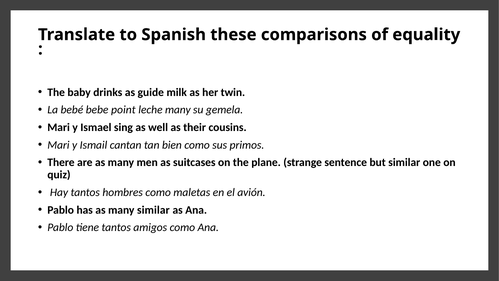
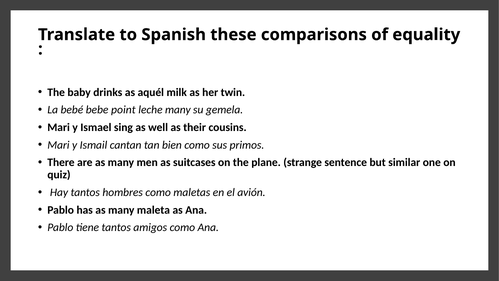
guide: guide -> aquél
many similar: similar -> maleta
